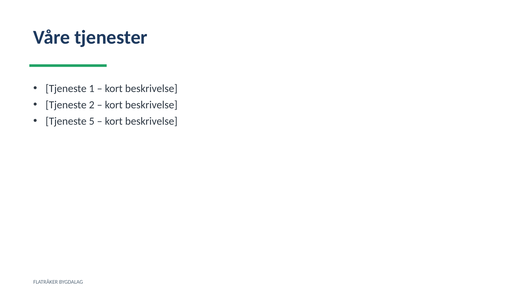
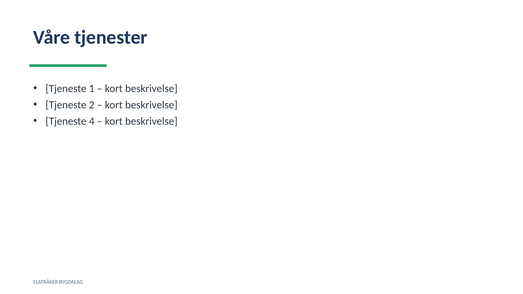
5: 5 -> 4
